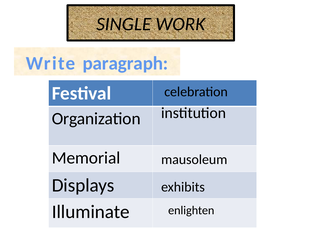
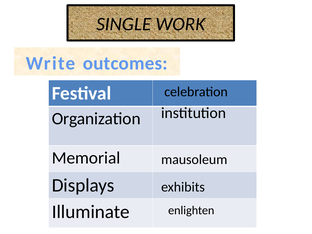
paragraph: paragraph -> outcomes
